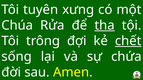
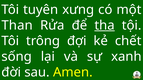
Chúa: Chúa -> Than
chết underline: present -> none
chứa: chứa -> xanh
